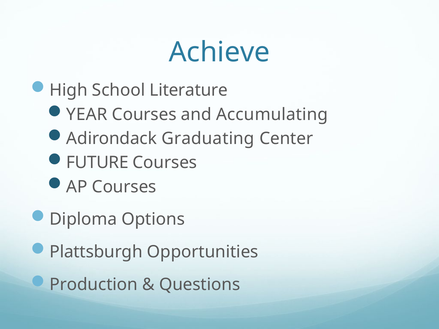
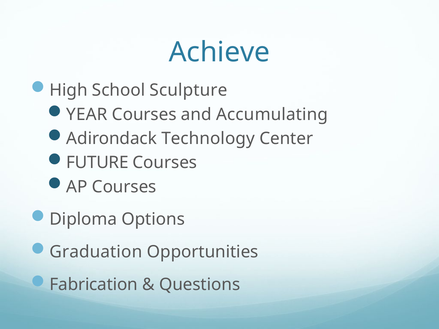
Literature: Literature -> Sculpture
Graduating: Graduating -> Technology
Plattsburgh: Plattsburgh -> Graduation
Production: Production -> Fabrication
